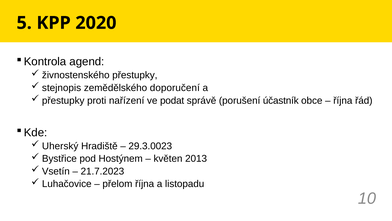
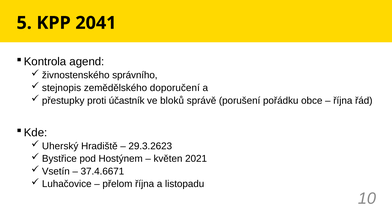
2020: 2020 -> 2041
živnostenského přestupky: přestupky -> správního
nařízení: nařízení -> účastník
podat: podat -> bloků
účastník: účastník -> pořádku
29.3.0023: 29.3.0023 -> 29.3.2623
2013: 2013 -> 2021
21.7.2023: 21.7.2023 -> 37.4.6671
